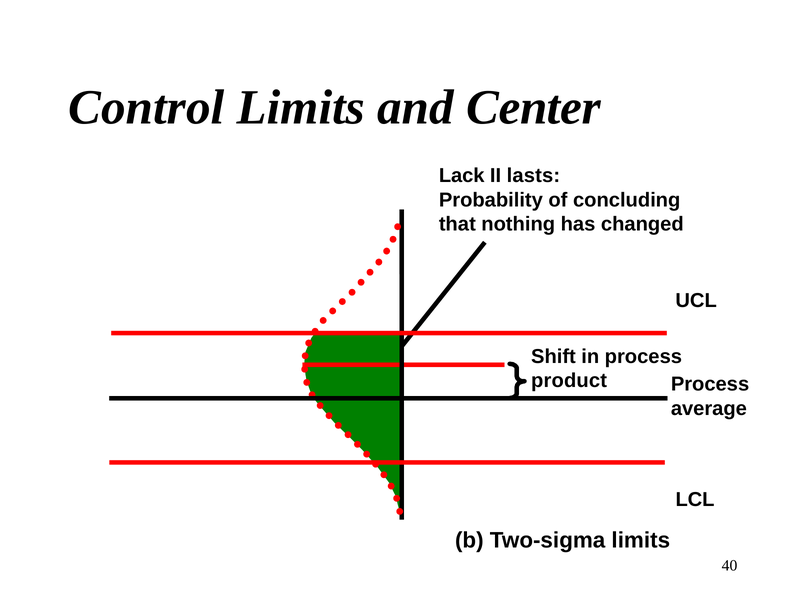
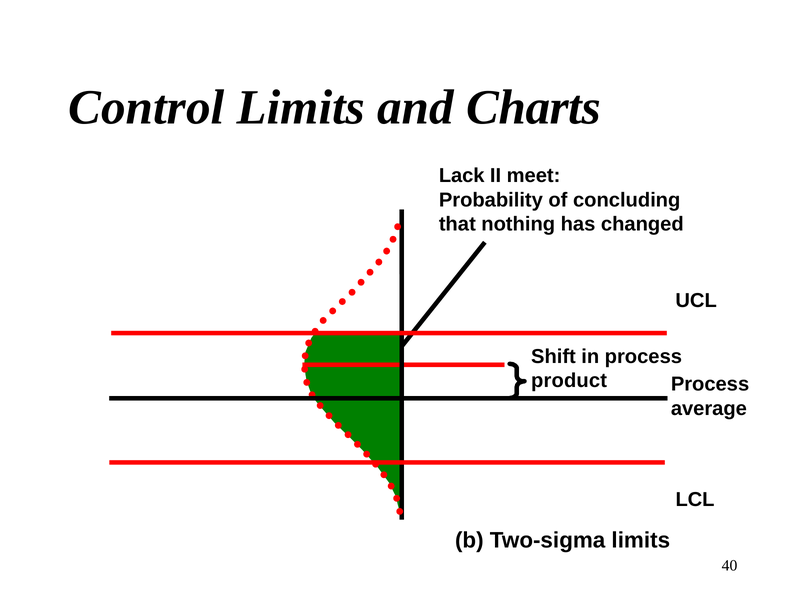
Center: Center -> Charts
lasts: lasts -> meet
